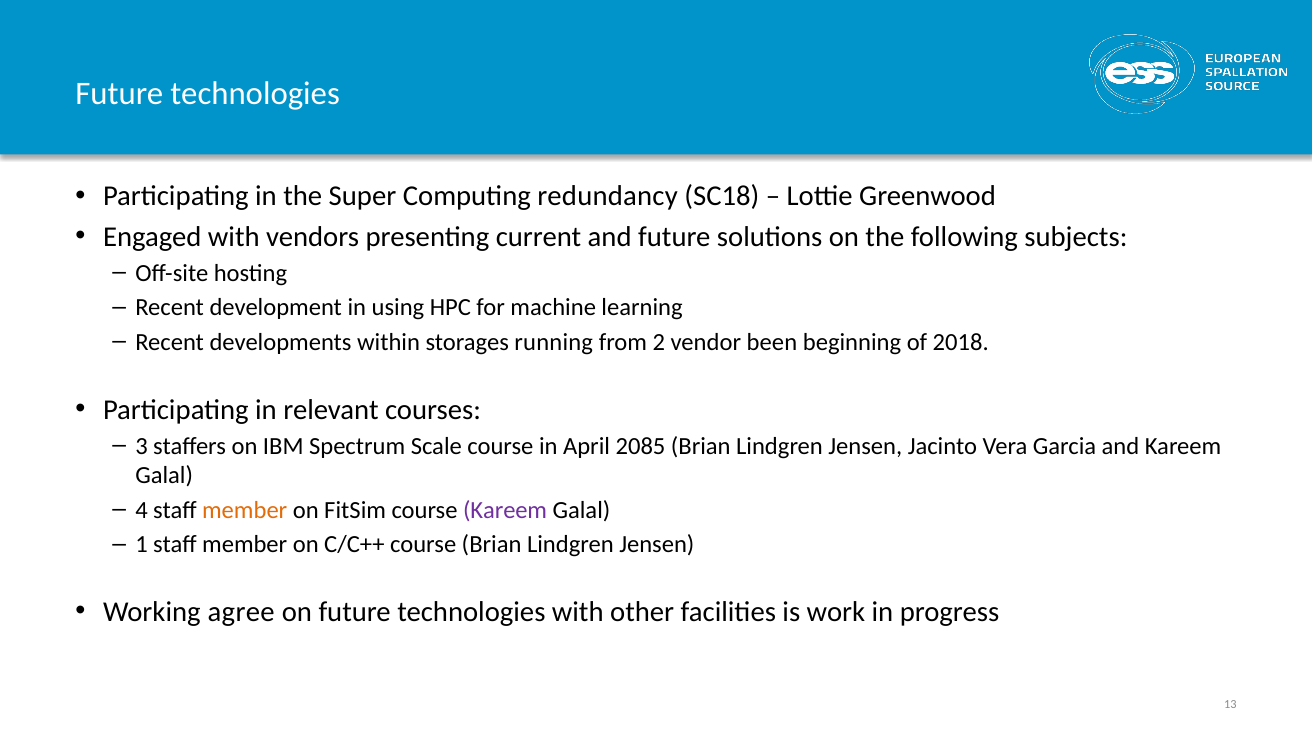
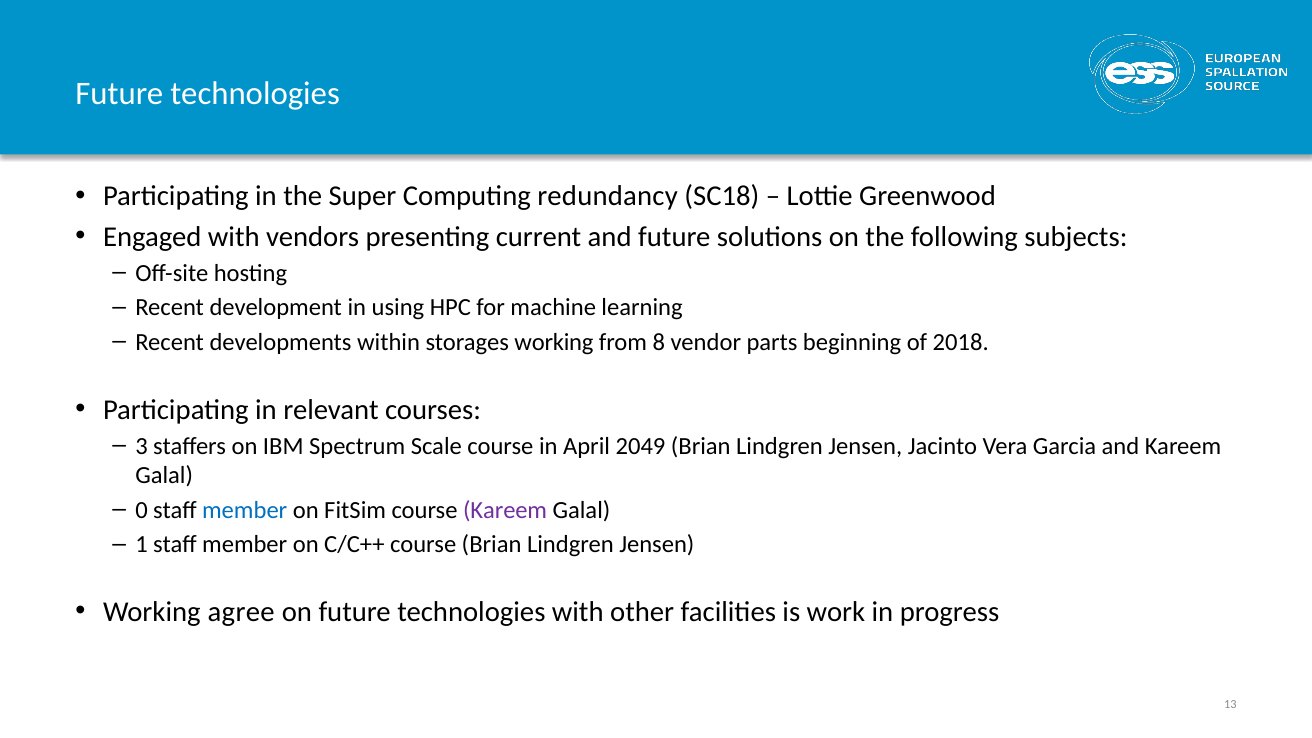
storages running: running -> working
2: 2 -> 8
been: been -> parts
2085: 2085 -> 2049
4: 4 -> 0
member at (245, 510) colour: orange -> blue
